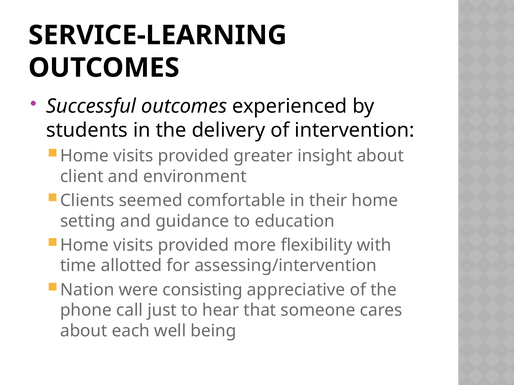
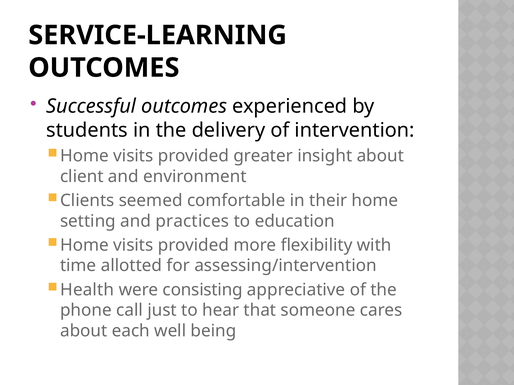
guidance: guidance -> practices
Nation: Nation -> Health
